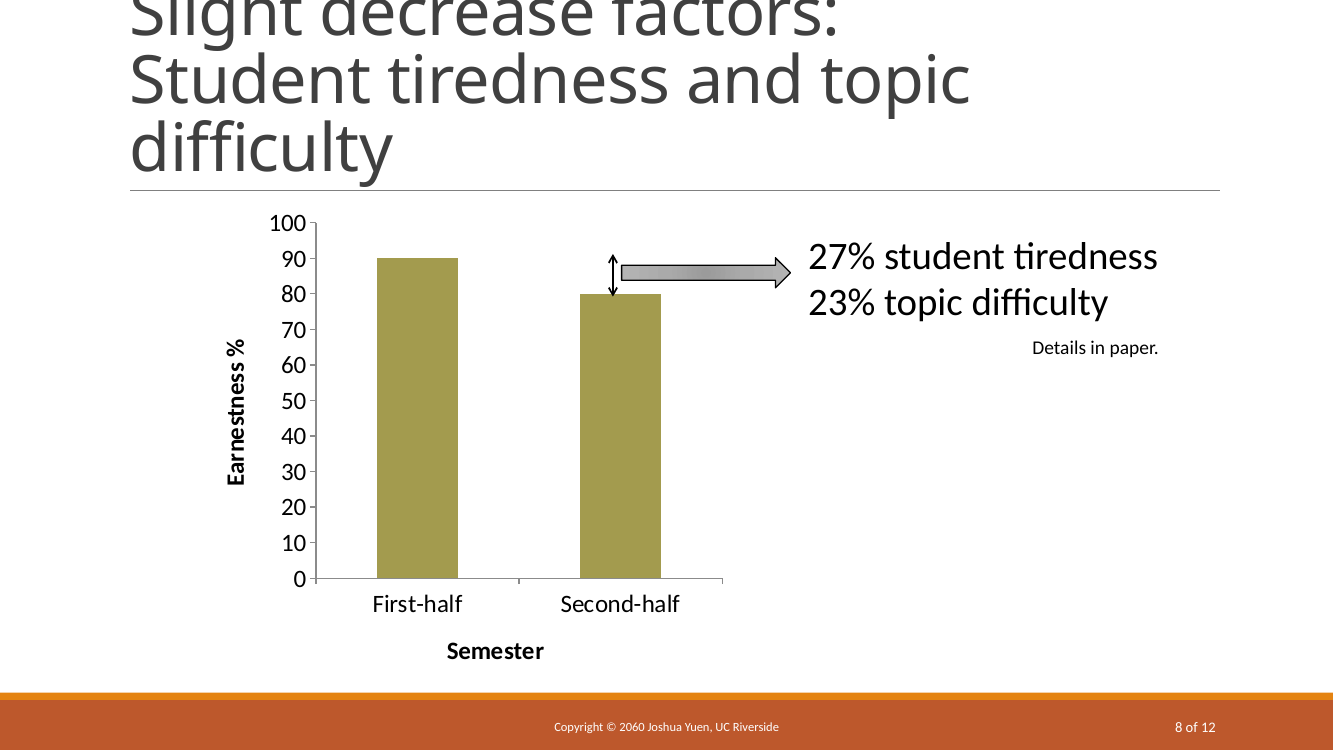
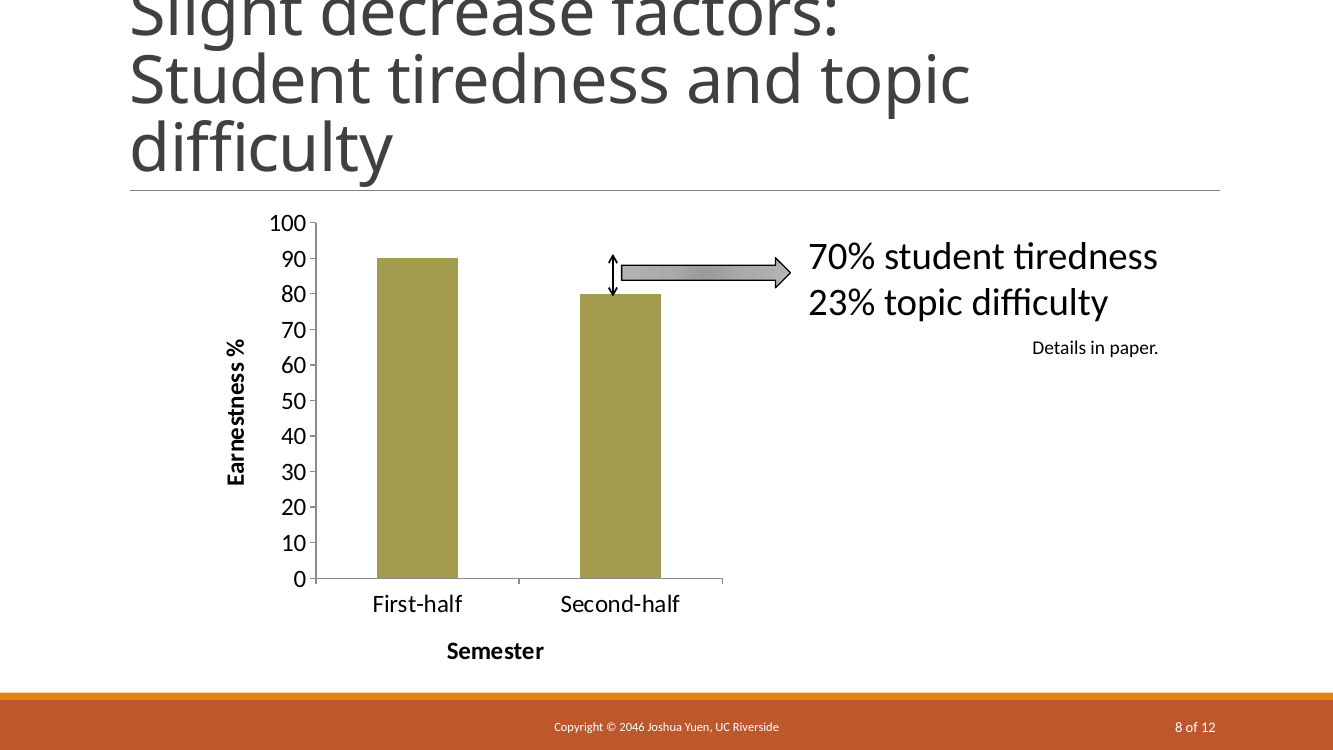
27%: 27% -> 70%
2060: 2060 -> 2046
